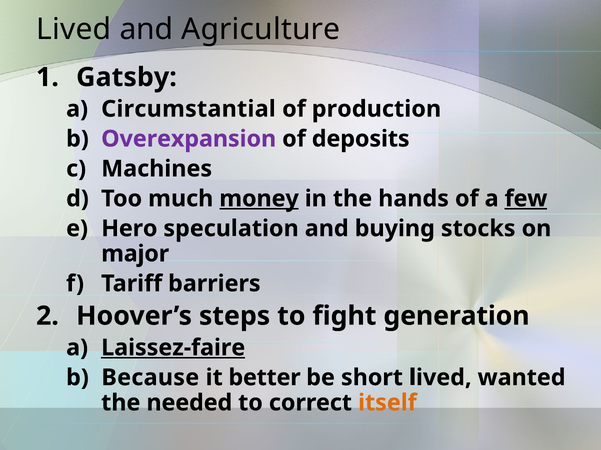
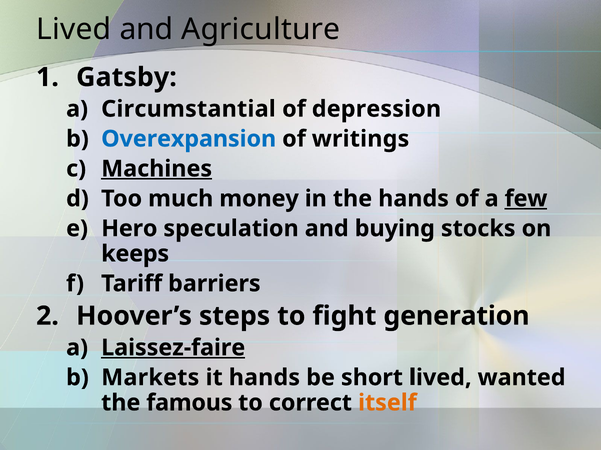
production: production -> depression
Overexpansion colour: purple -> blue
deposits: deposits -> writings
Machines underline: none -> present
money underline: present -> none
major: major -> keeps
Because: Because -> Markets
it better: better -> hands
needed: needed -> famous
